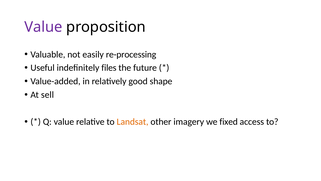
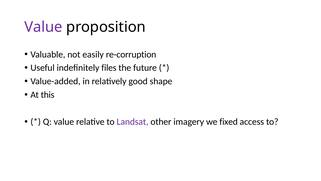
re-processing: re-processing -> re-corruption
sell: sell -> this
Landsat colour: orange -> purple
